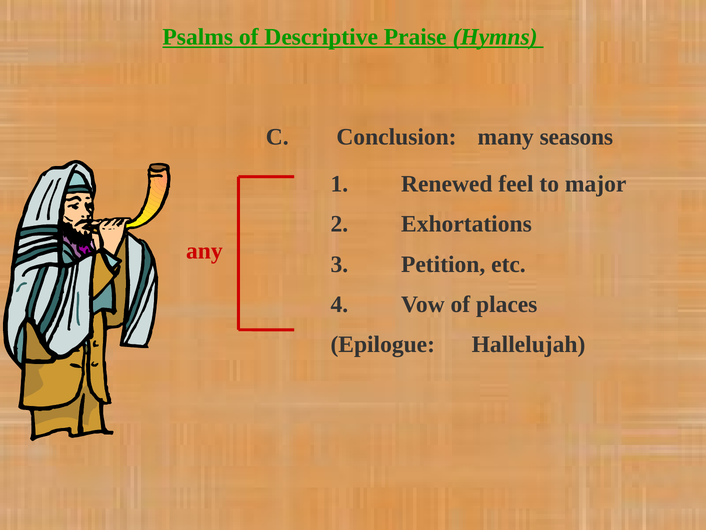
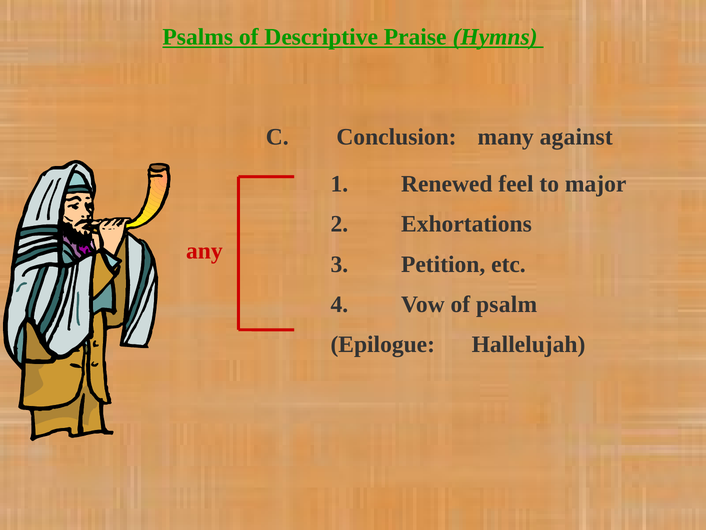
seasons: seasons -> against
places: places -> psalm
